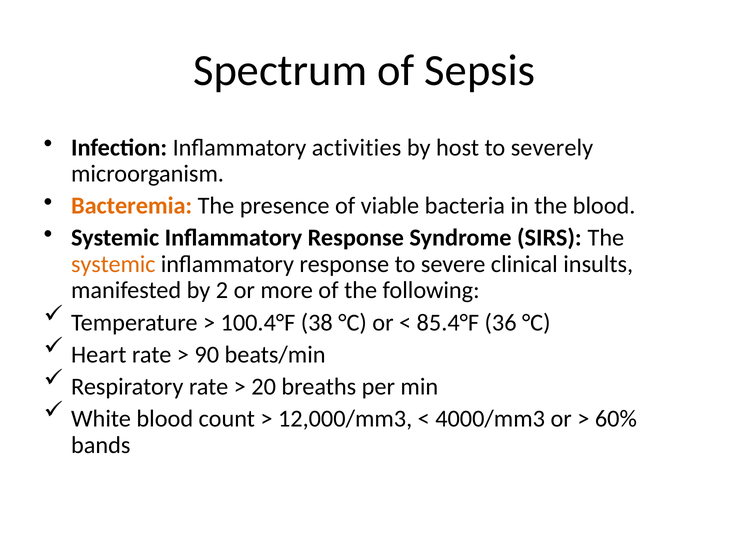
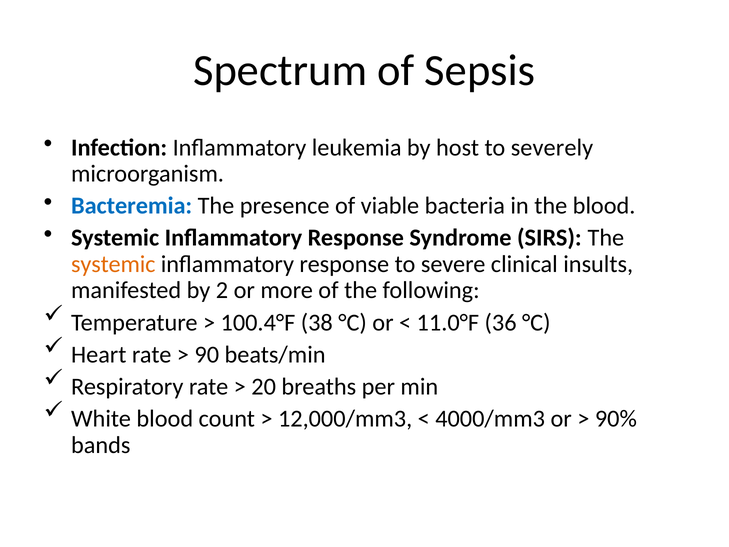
activities: activities -> leukemia
Bacteremia colour: orange -> blue
85.4°F: 85.4°F -> 11.0°F
60%: 60% -> 90%
